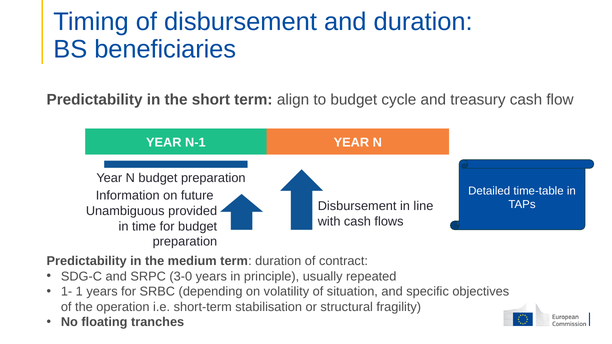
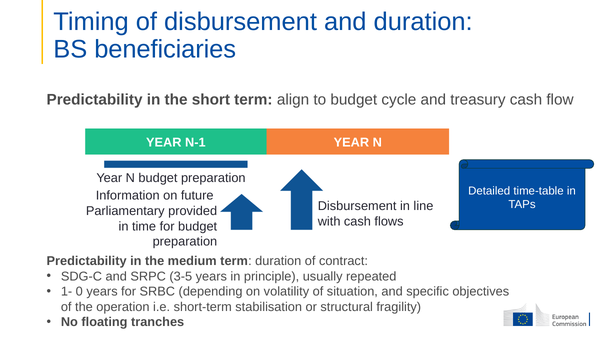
Unambiguous: Unambiguous -> Parliamentary
3-0: 3-0 -> 3-5
1: 1 -> 0
